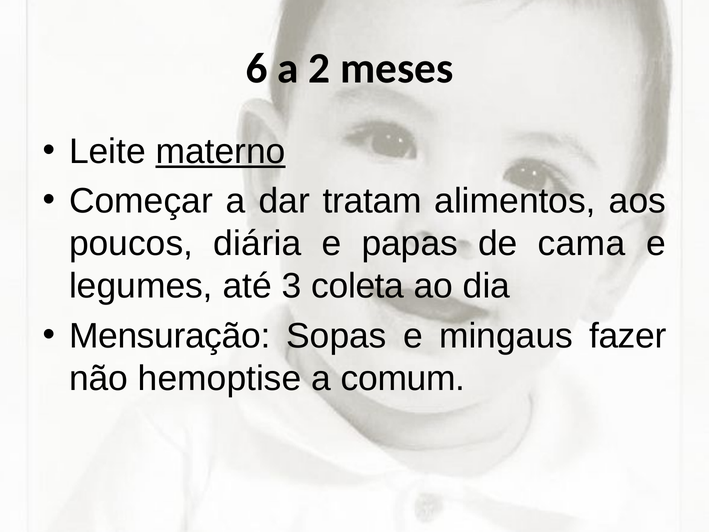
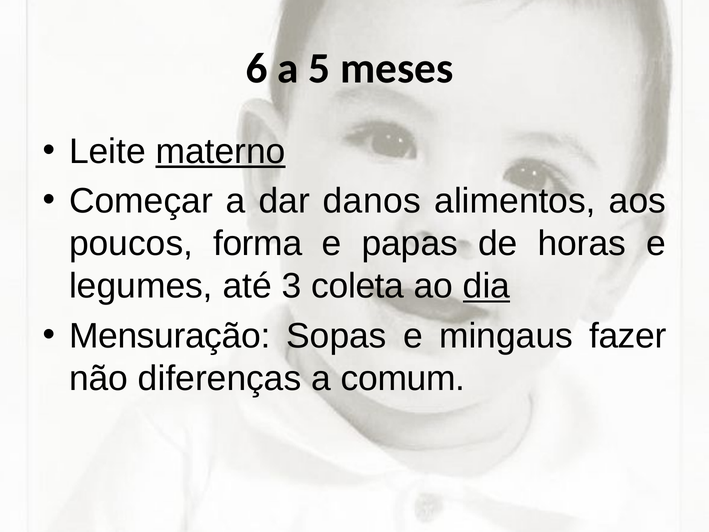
2: 2 -> 5
tratam: tratam -> danos
diária: diária -> forma
cama: cama -> horas
dia underline: none -> present
hemoptise: hemoptise -> diferenças
